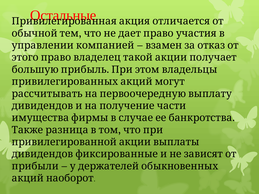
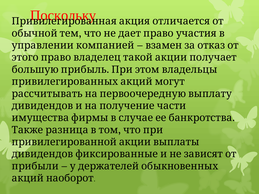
Остальные: Остальные -> Поскольку
